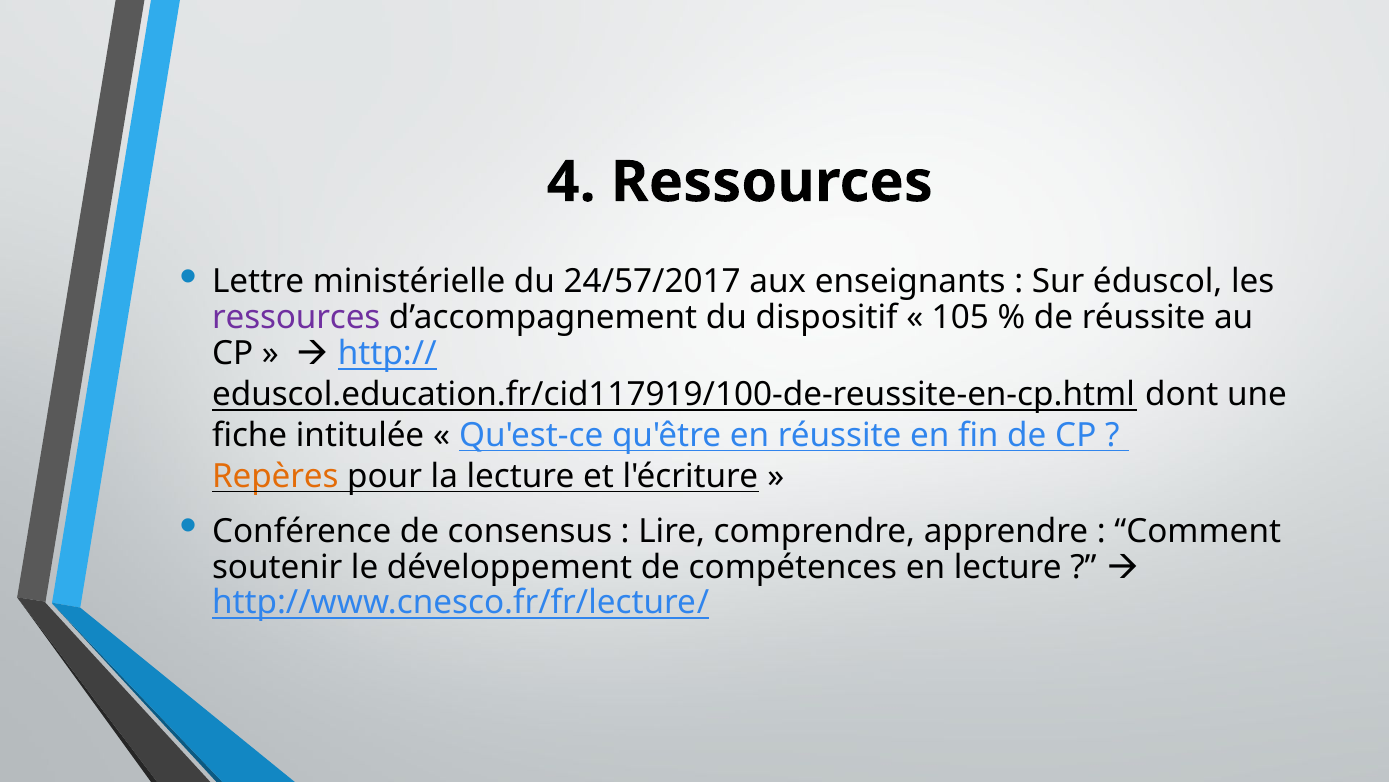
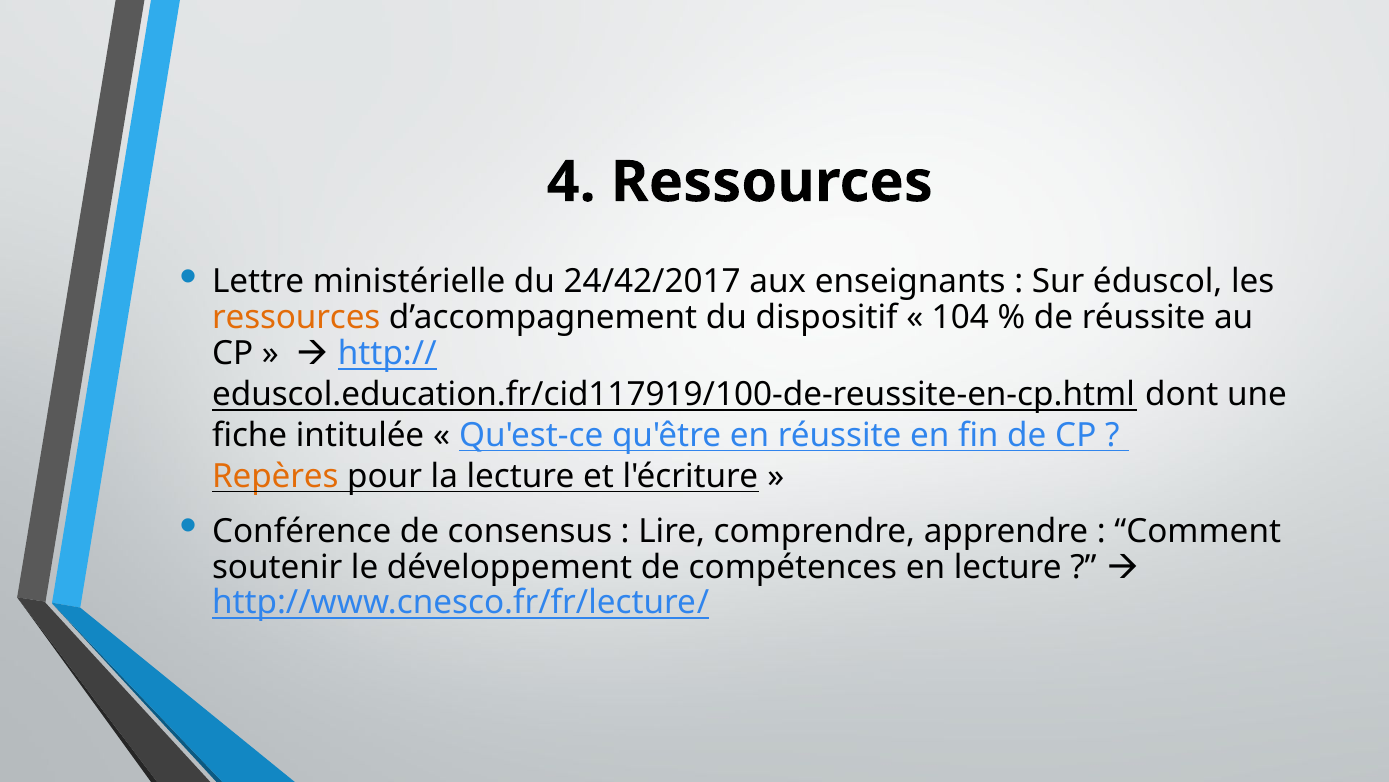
24/57/2017: 24/57/2017 -> 24/42/2017
ressources at (296, 317) colour: purple -> orange
105: 105 -> 104
